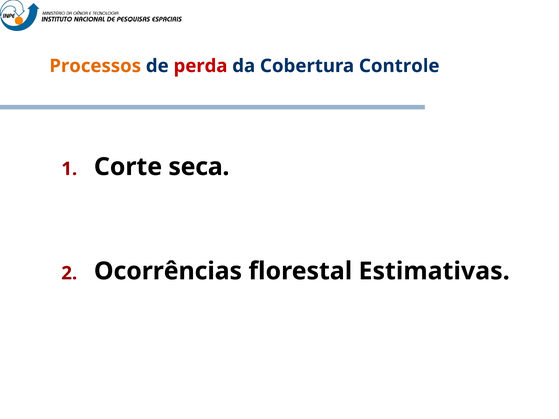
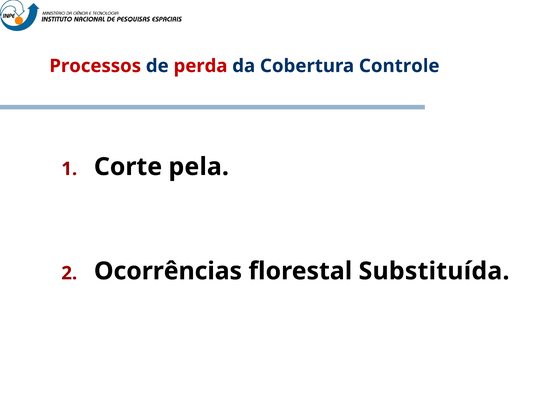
Processos colour: orange -> red
seca: seca -> pela
Estimativas: Estimativas -> Substituída
